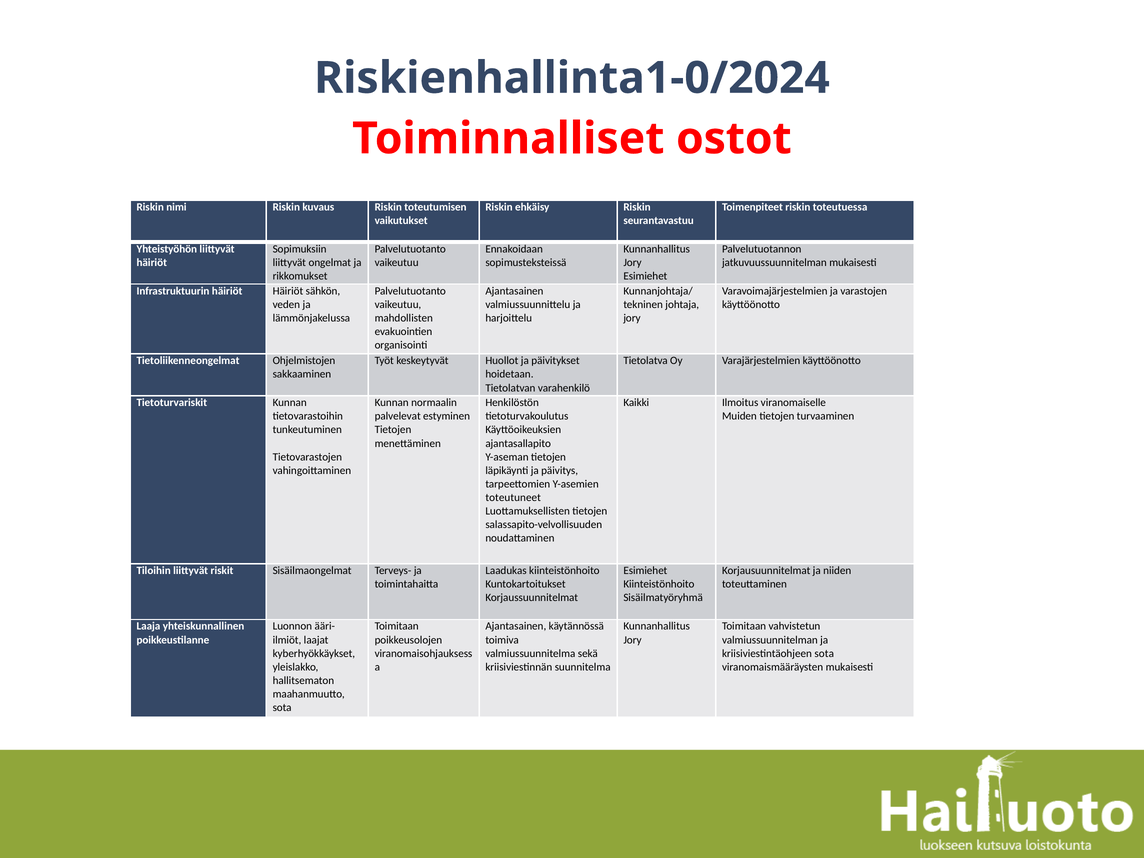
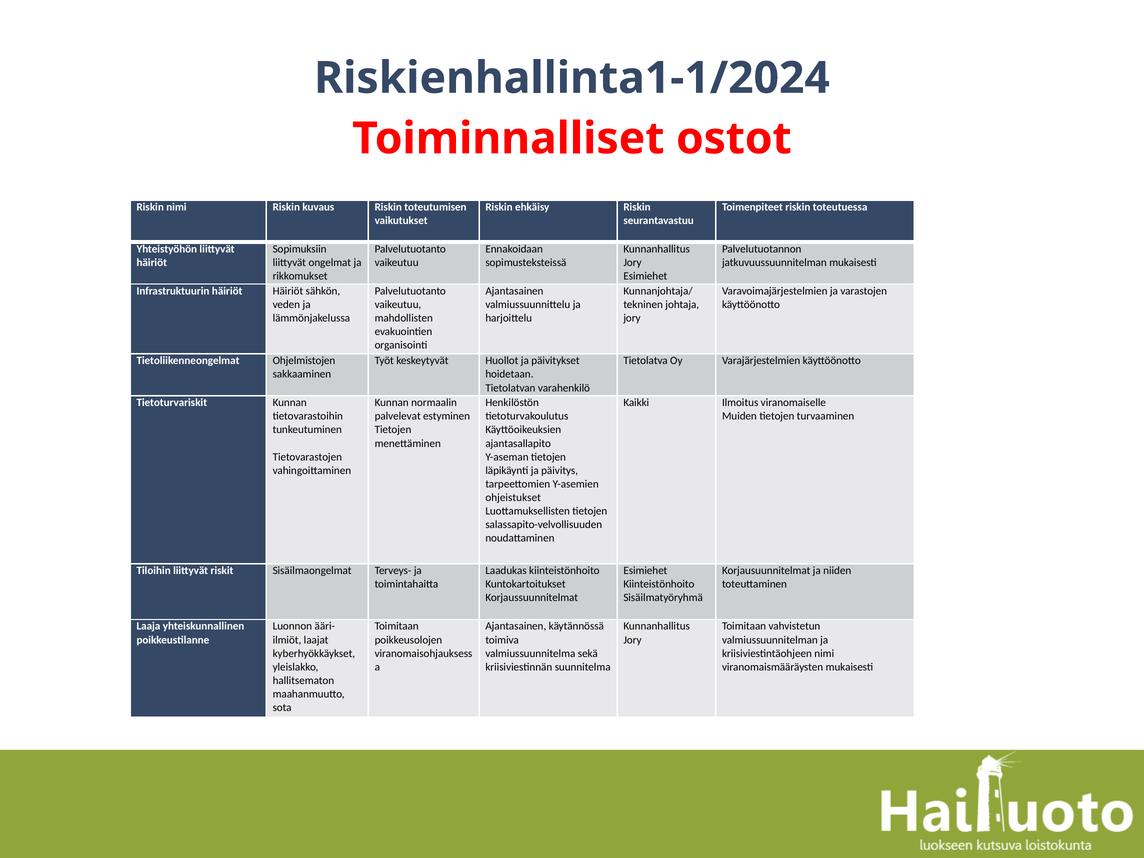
Riskienhallinta1-0/2024: Riskienhallinta1-0/2024 -> Riskienhallinta1-1/2024
toteutuneet: toteutuneet -> ohjeistukset
kriisiviestintäohjeen sota: sota -> nimi
